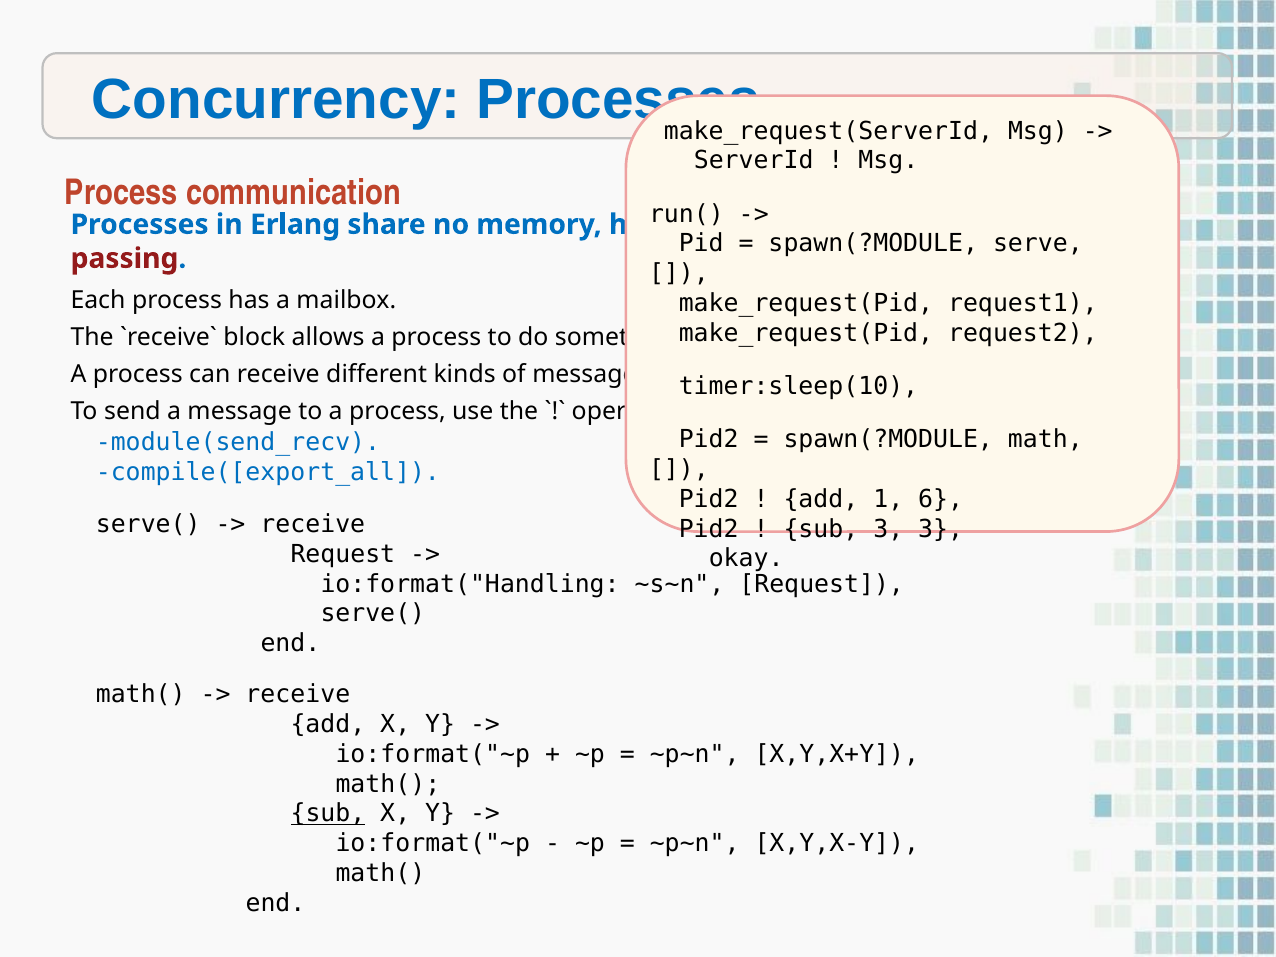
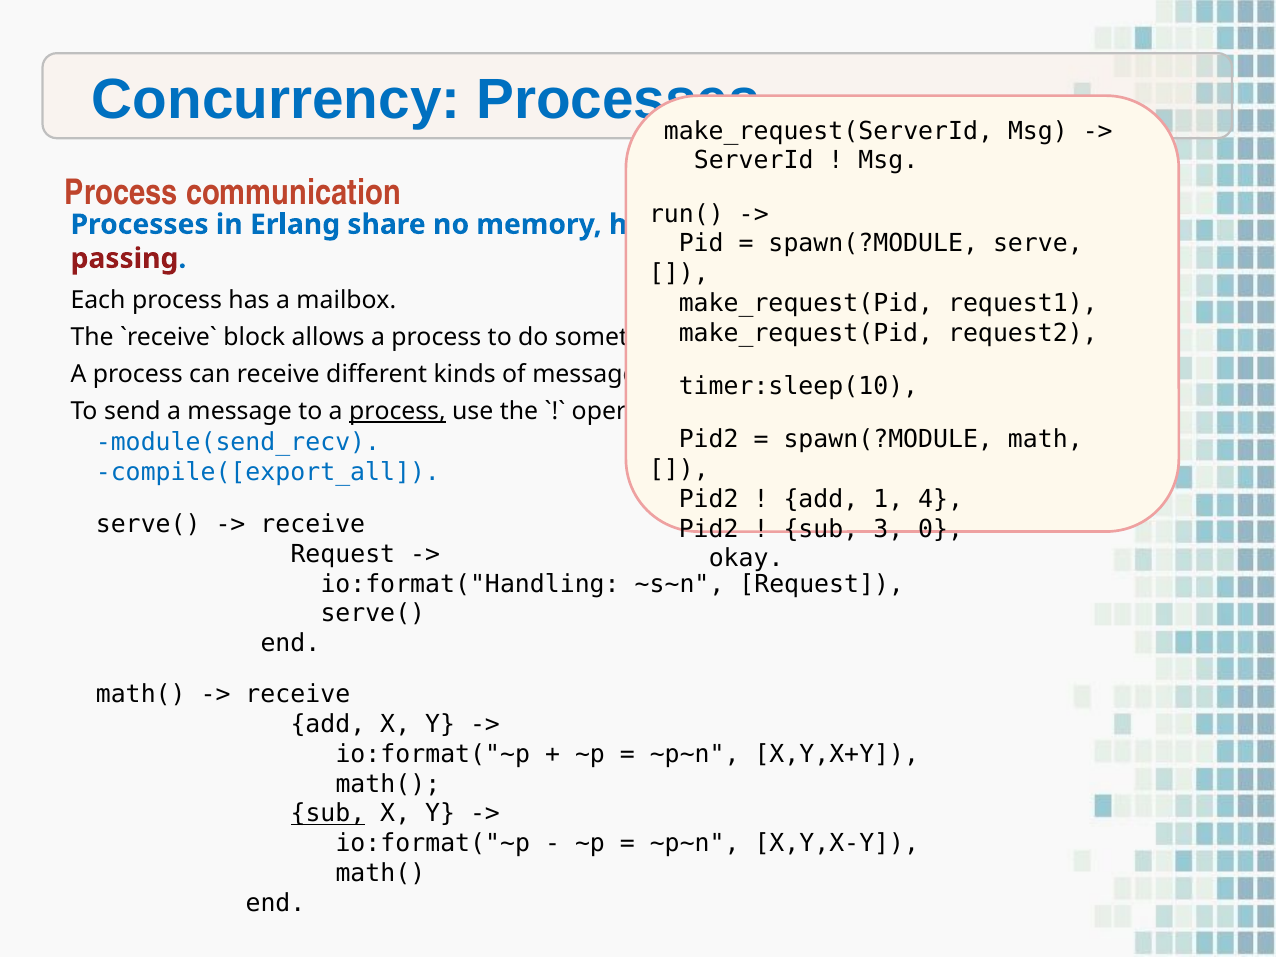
process at (397, 411) underline: none -> present
6: 6 -> 4
3 3: 3 -> 0
